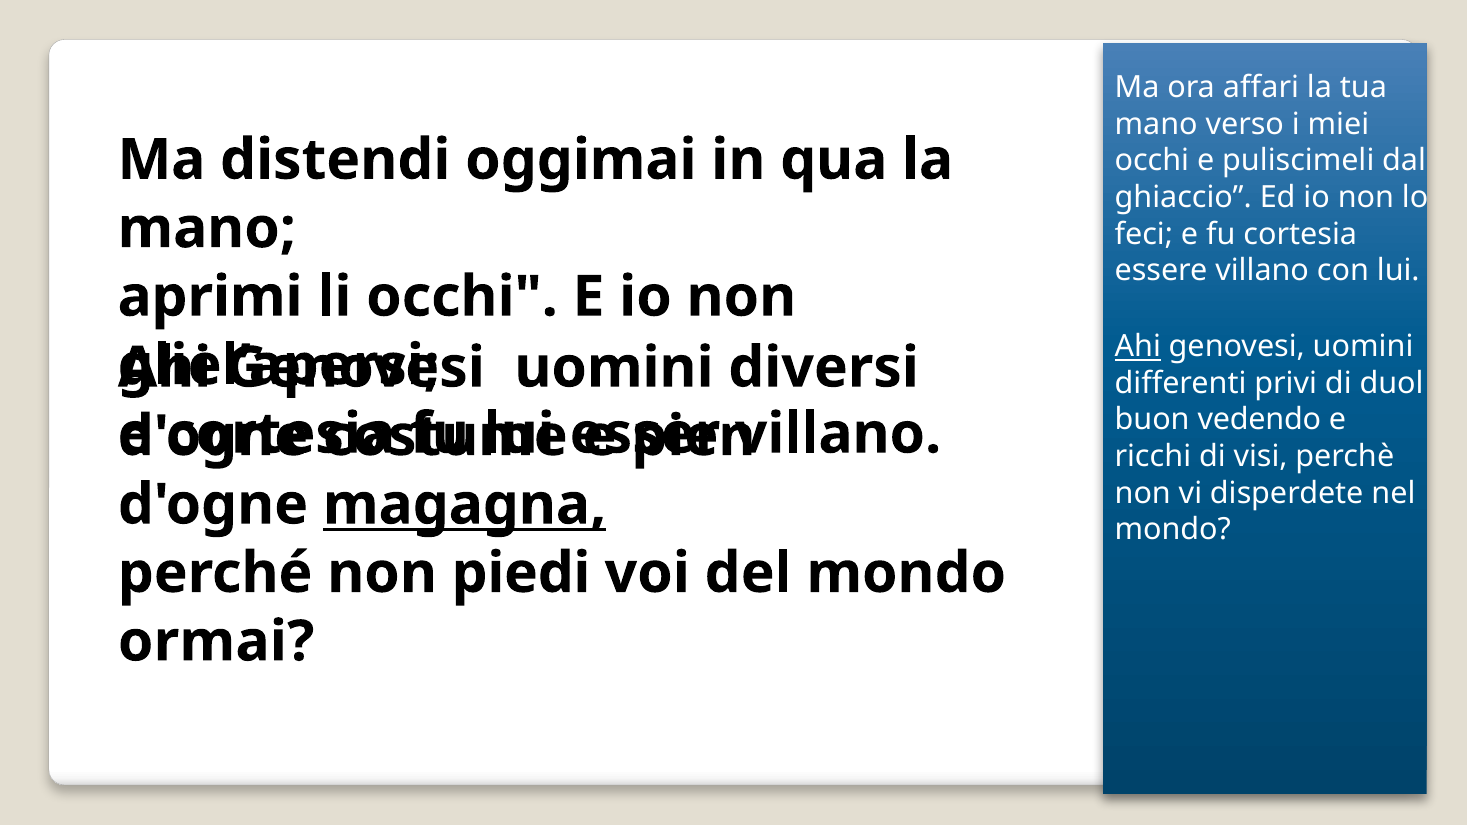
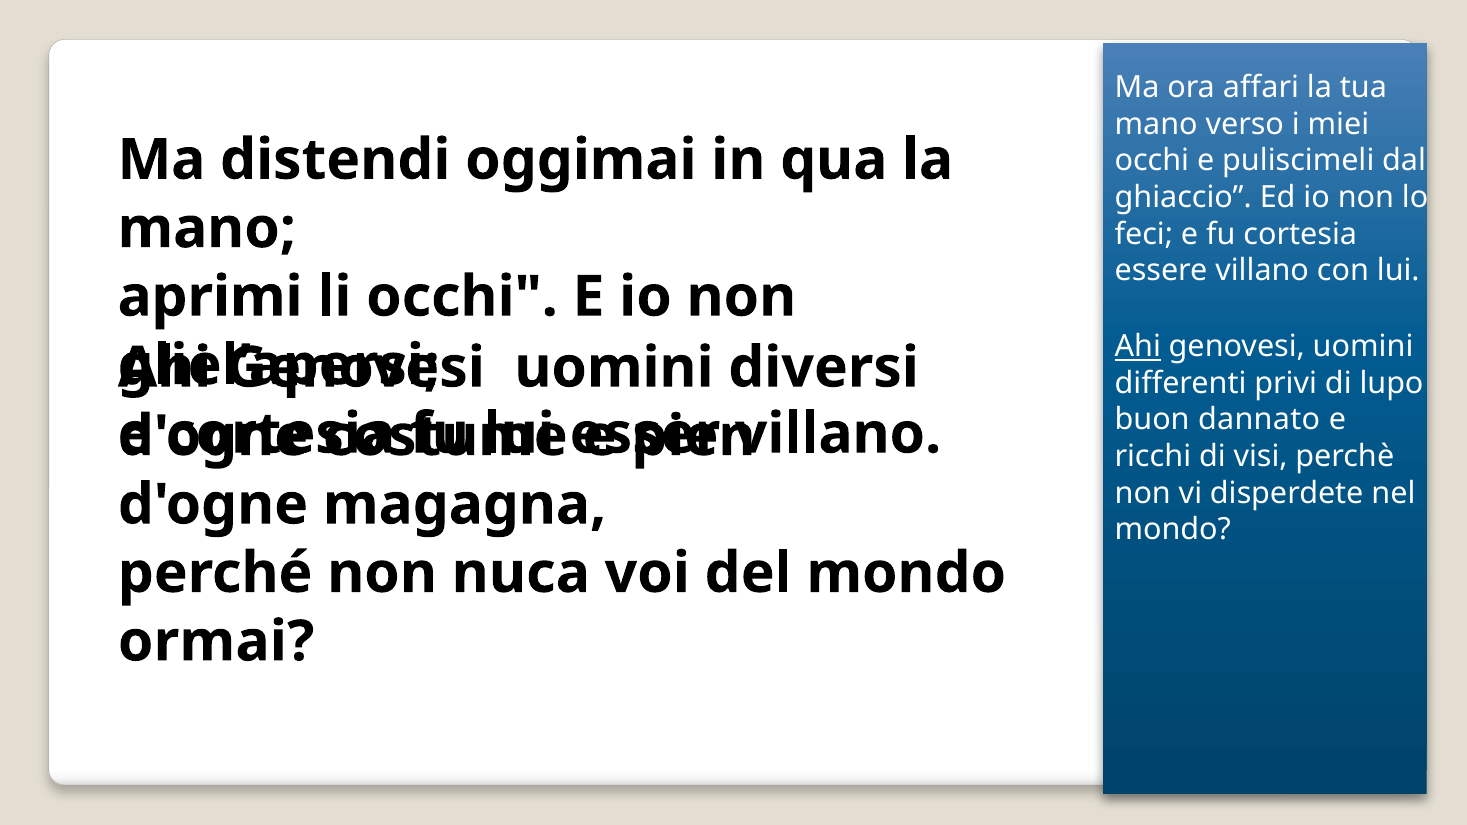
duol: duol -> lupo
vedendo: vedendo -> dannato
magagna underline: present -> none
piedi: piedi -> nuca
